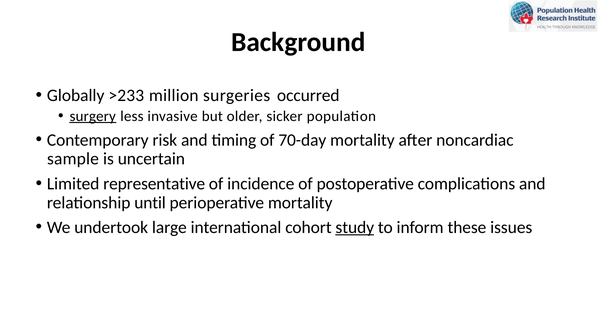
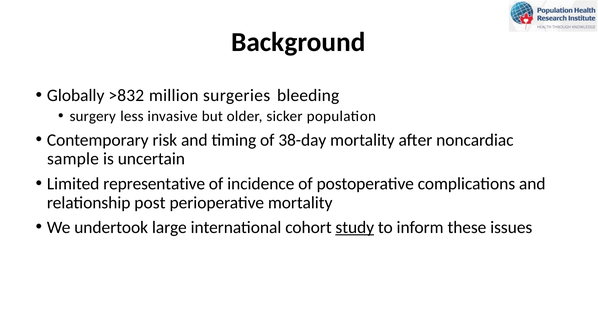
>233: >233 -> >832
occurred: occurred -> bleeding
surgery underline: present -> none
70-day: 70-day -> 38-day
until: until -> post
